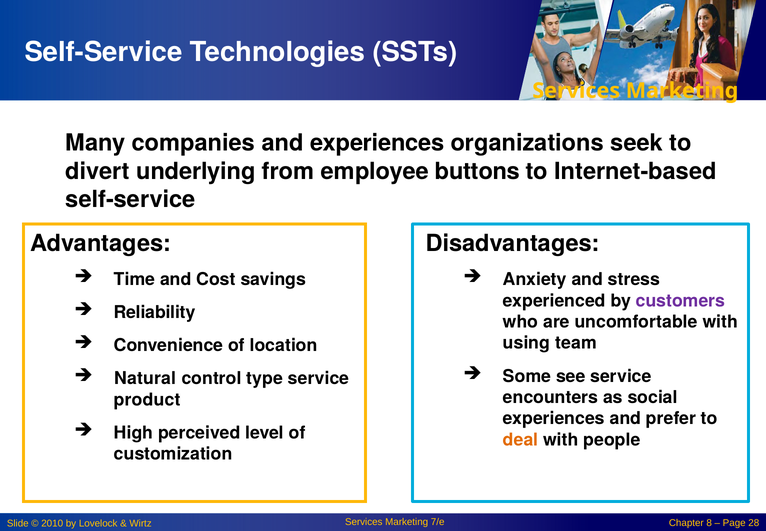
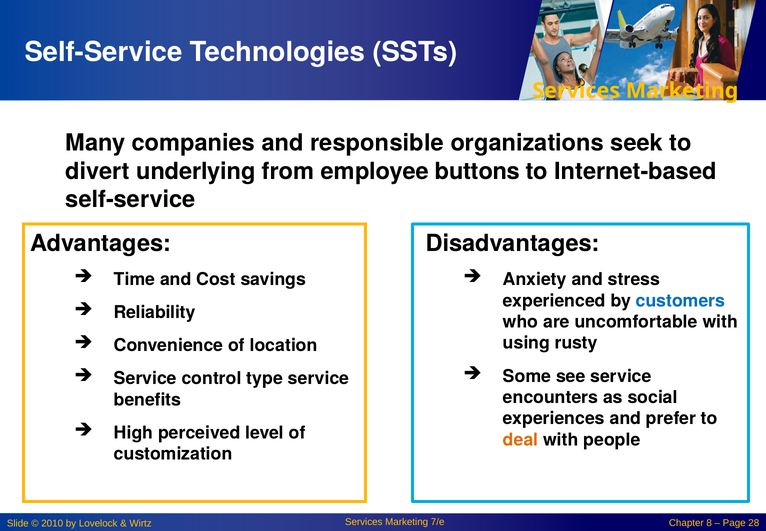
and experiences: experiences -> responsible
customers colour: purple -> blue
team: team -> rusty
Natural at (145, 378): Natural -> Service
product: product -> benefits
